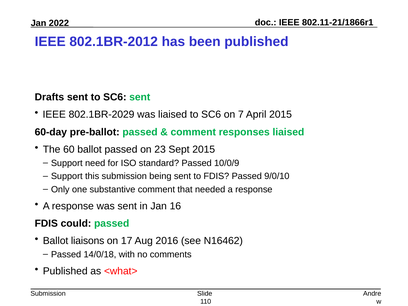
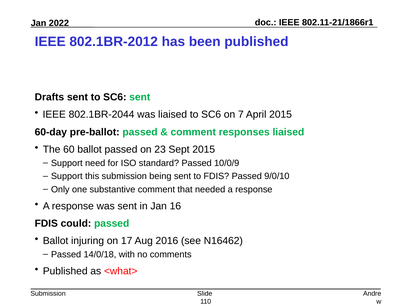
802.1BR-2029: 802.1BR-2029 -> 802.1BR-2044
liaisons: liaisons -> injuring
